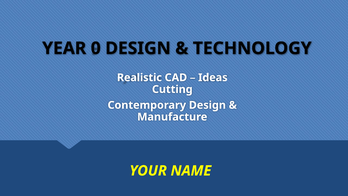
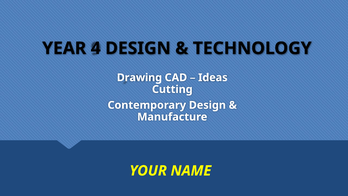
0: 0 -> 4
Realistic: Realistic -> Drawing
